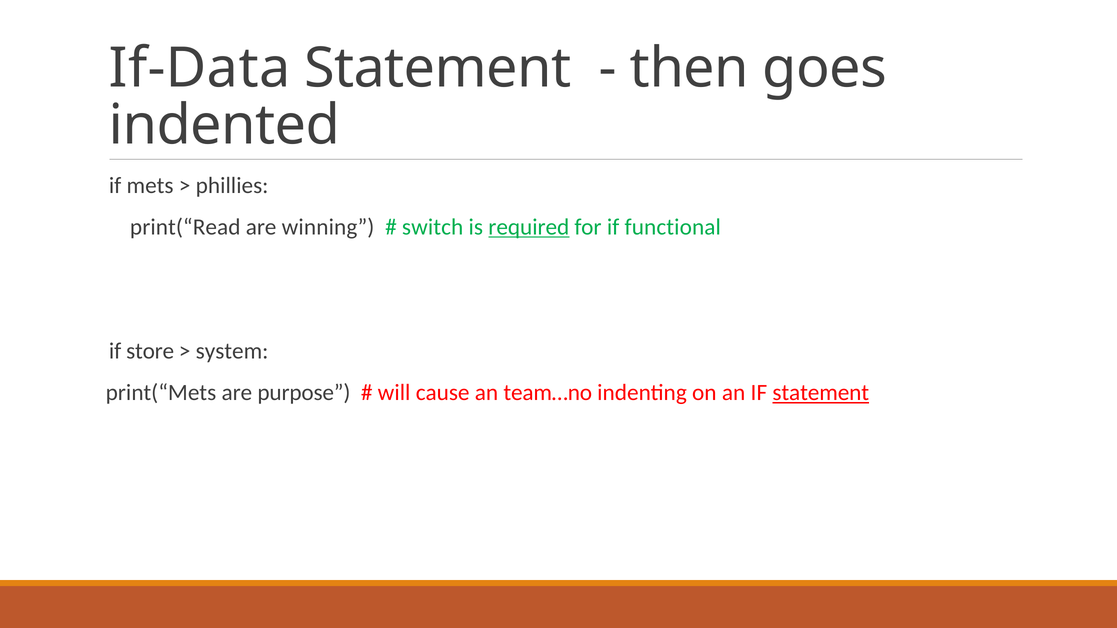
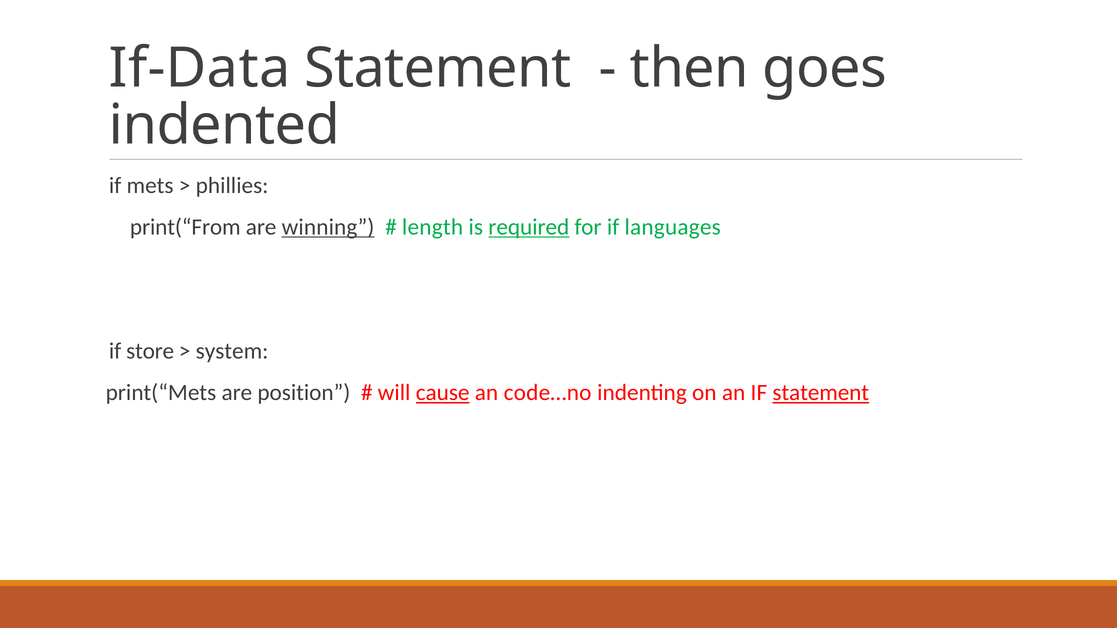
print(“Read: print(“Read -> print(“From
winning underline: none -> present
switch: switch -> length
functional: functional -> languages
purpose: purpose -> position
cause underline: none -> present
team…no: team…no -> code…no
